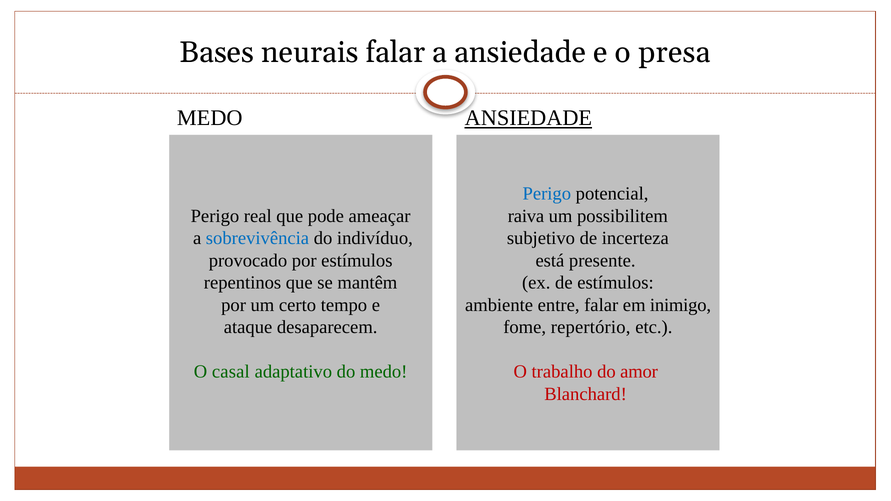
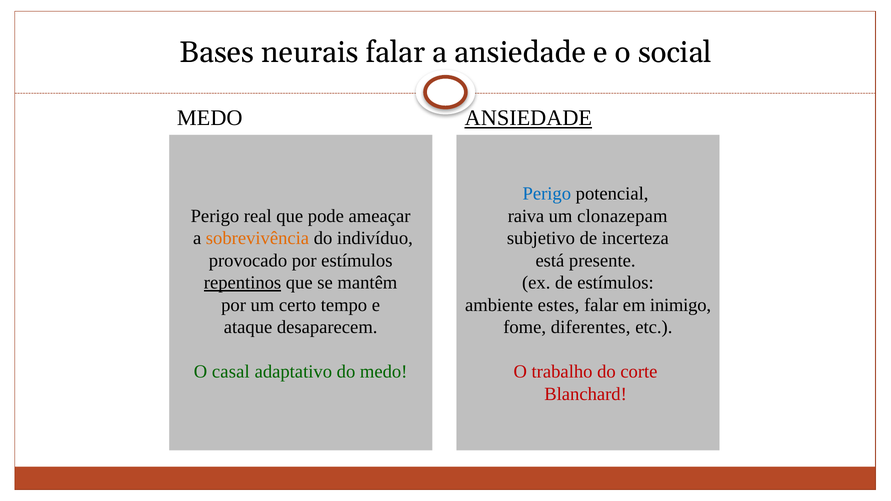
presa: presa -> social
possibilitem: possibilitem -> clonazepam
sobrevivência colour: blue -> orange
repentinos underline: none -> present
entre: entre -> estes
repertório: repertório -> diferentes
amor: amor -> corte
